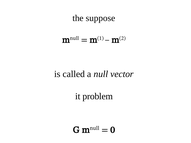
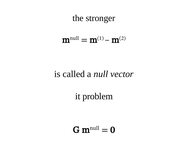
suppose: suppose -> stronger
